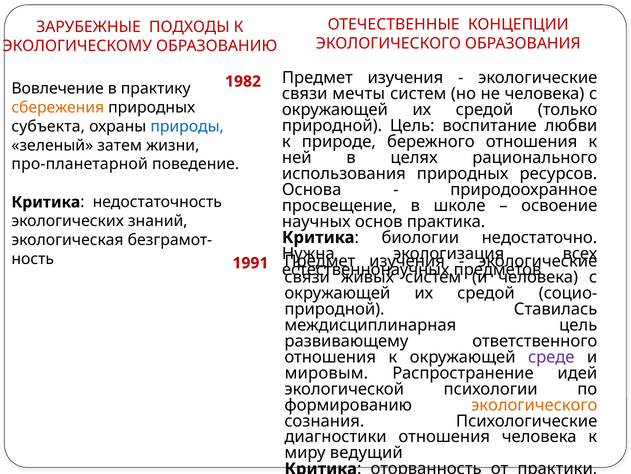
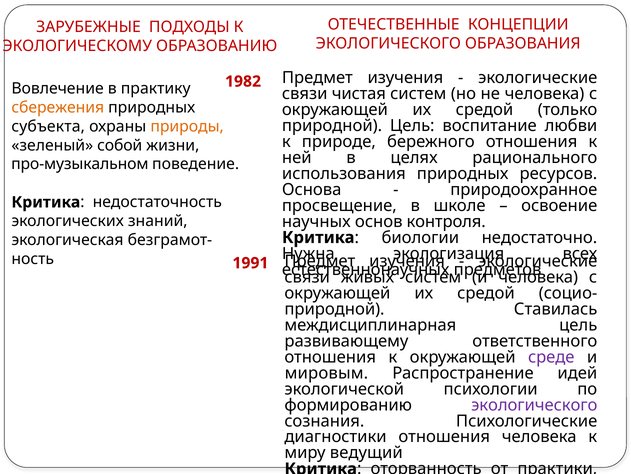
мечты: мечты -> чистая
природы at (187, 126) colour: blue -> orange
затем: затем -> собой
про-планетарной: про-планетарной -> про-музыкальном
практика: практика -> контроля
экологического at (534, 404) colour: orange -> purple
